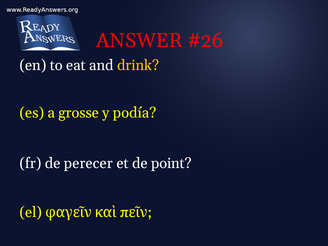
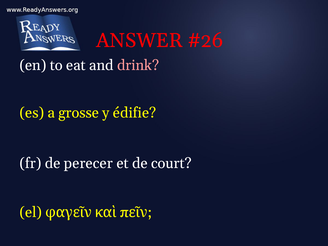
drink colour: yellow -> pink
podía: podía -> édifie
point: point -> court
